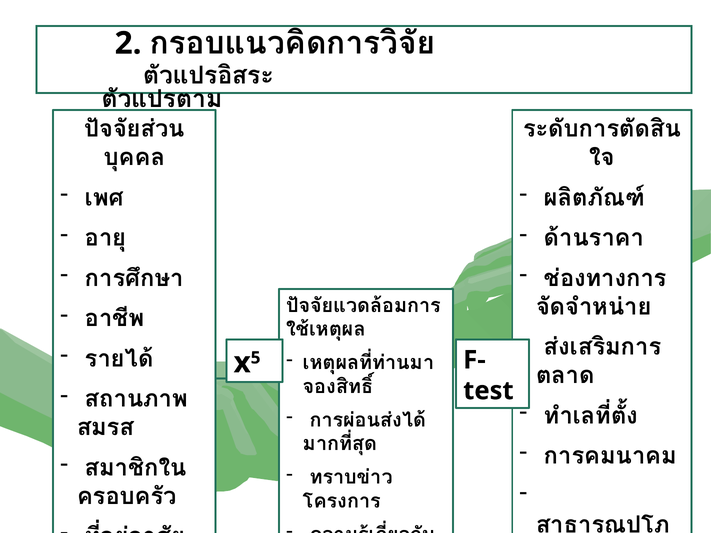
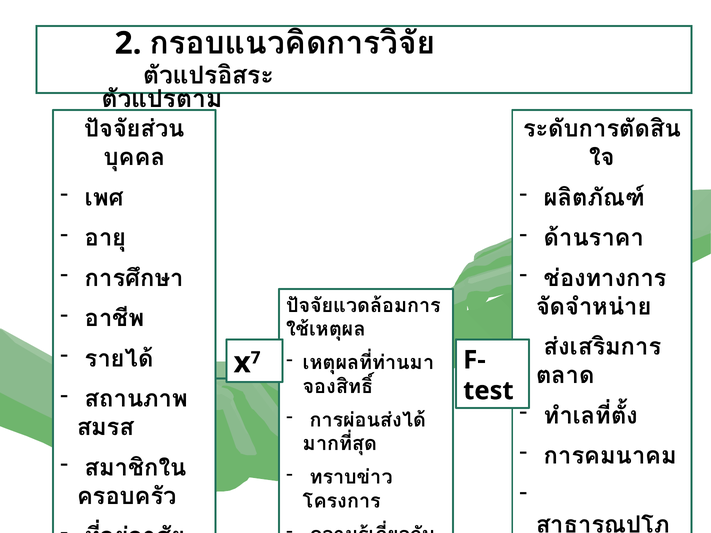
5: 5 -> 7
